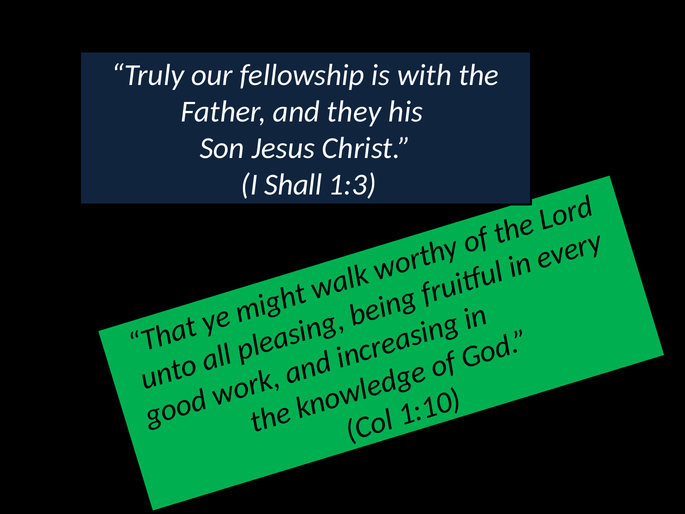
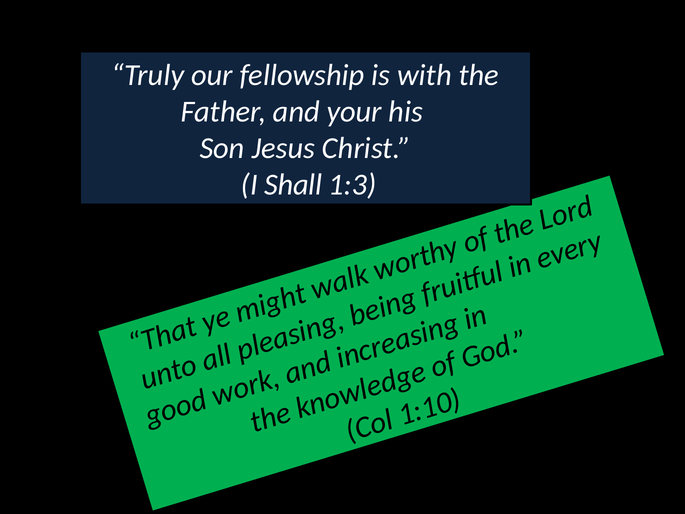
they: they -> your
